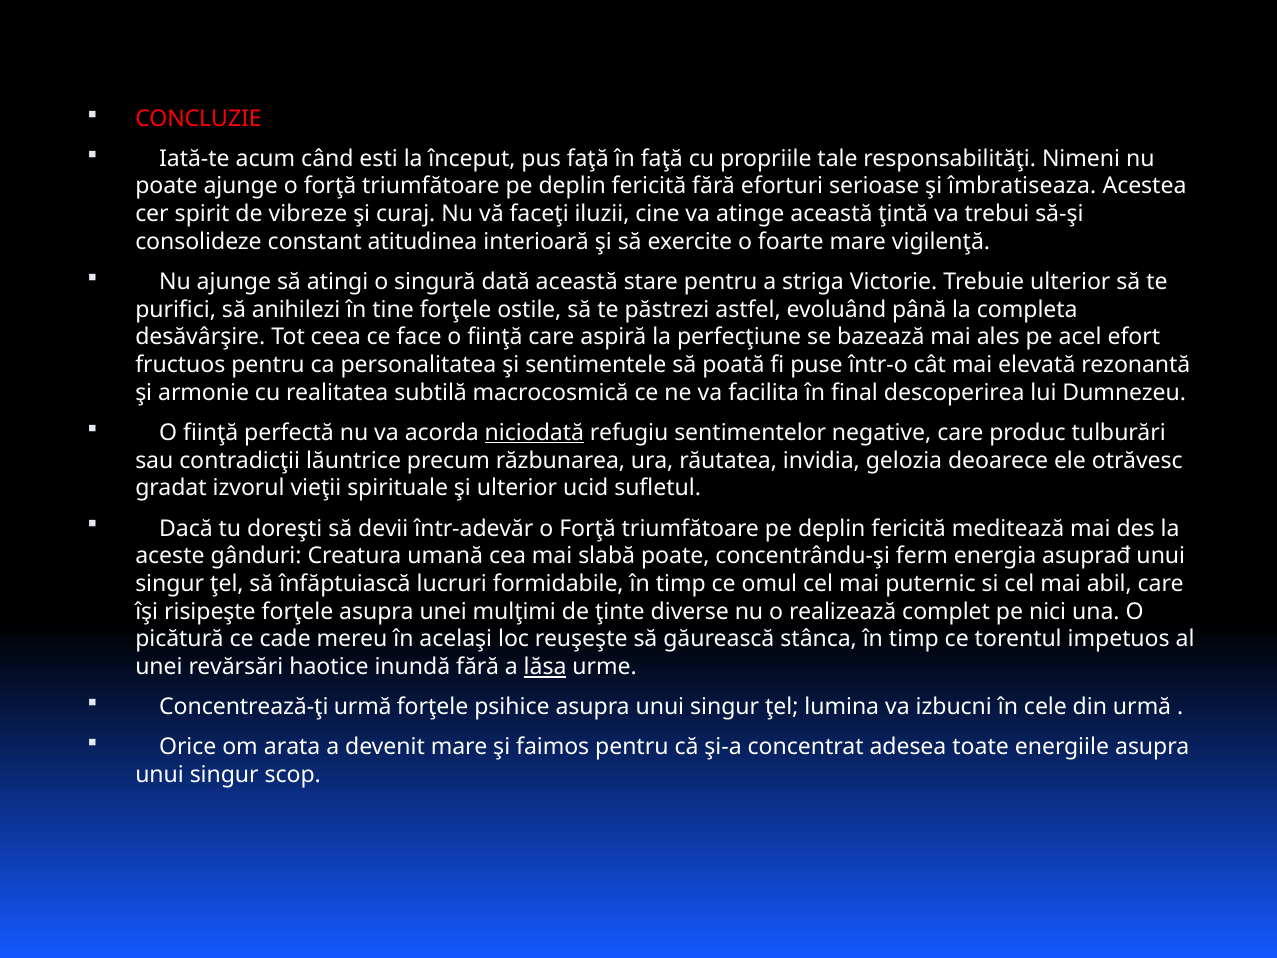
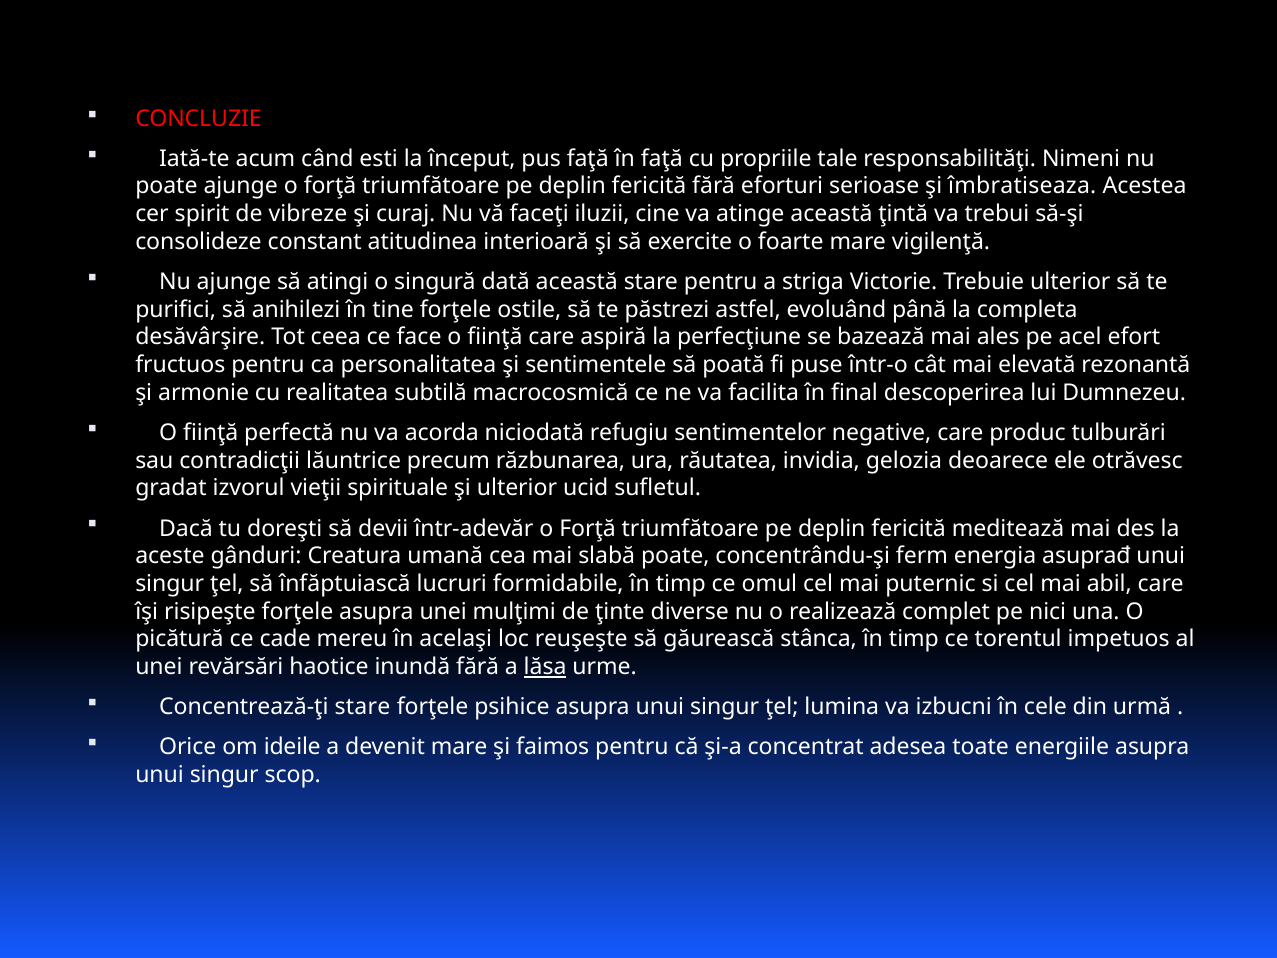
niciodată underline: present -> none
Concentrează-ţi urmă: urmă -> stare
arata: arata -> ideile
